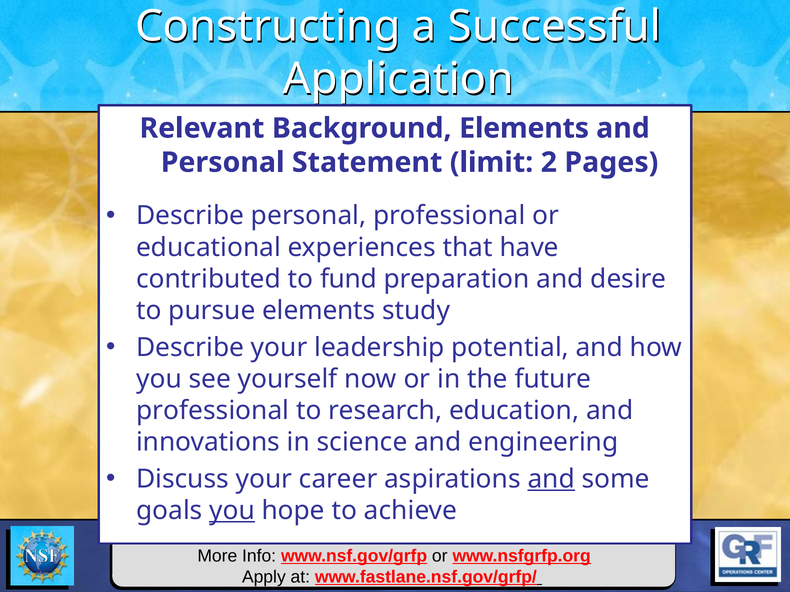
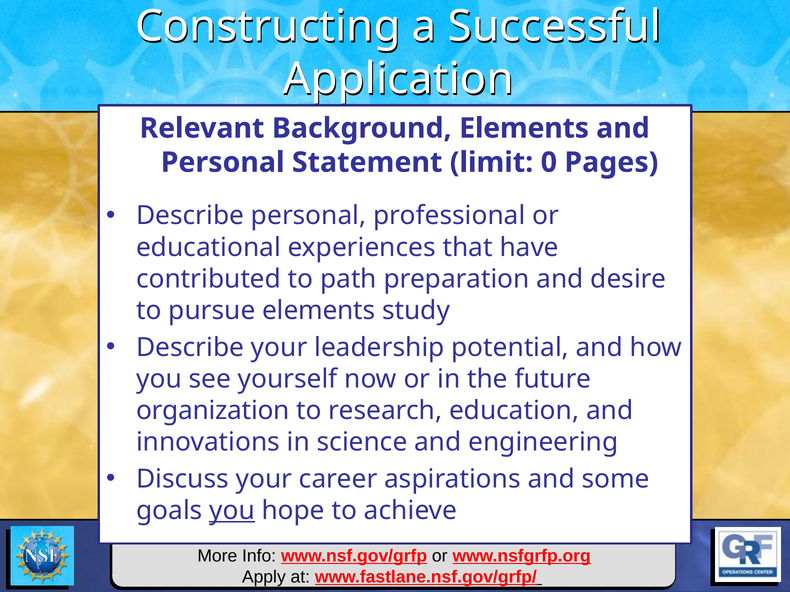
2: 2 -> 0
fund: fund -> path
professional at (213, 411): professional -> organization
and at (551, 479) underline: present -> none
